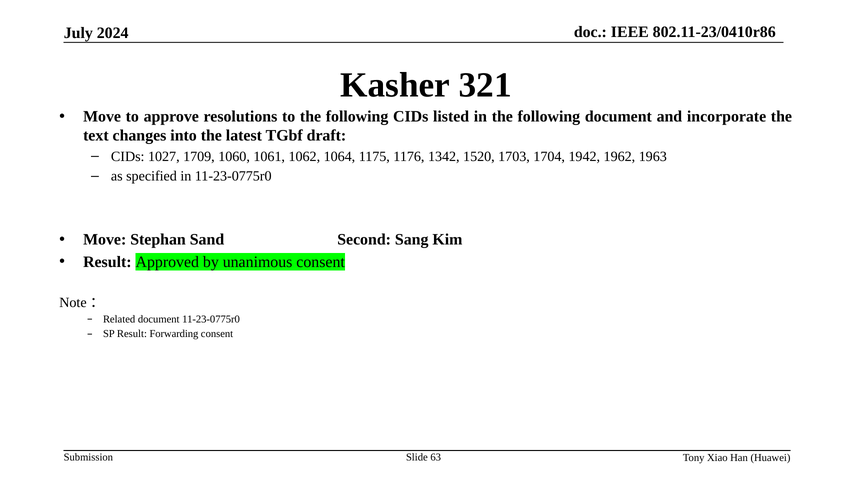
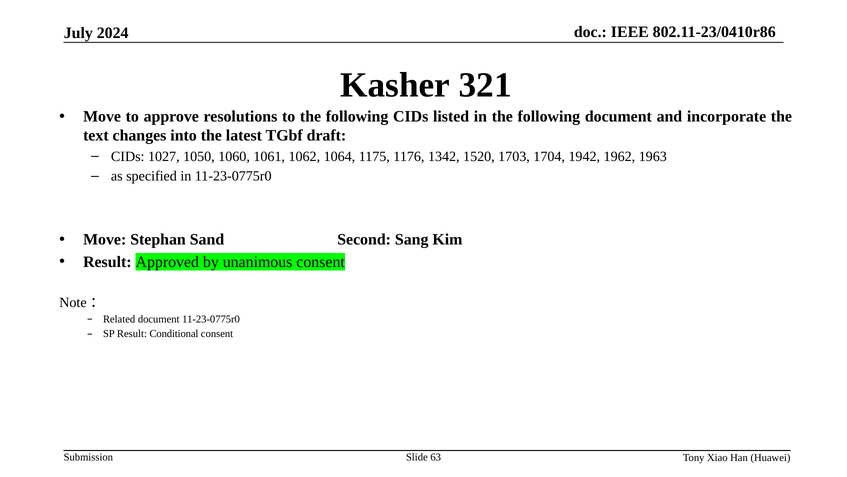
1709: 1709 -> 1050
Forwarding: Forwarding -> Conditional
